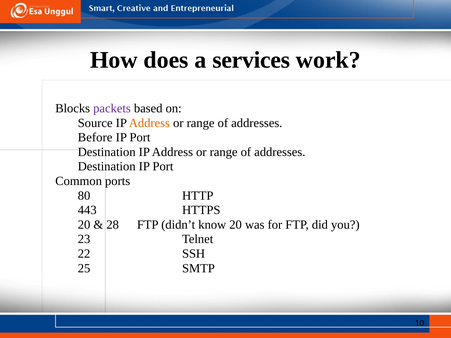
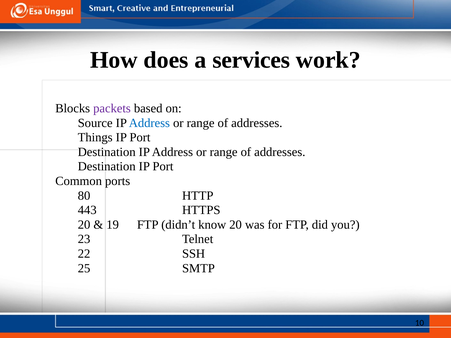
Address at (149, 123) colour: orange -> blue
Before: Before -> Things
28: 28 -> 19
